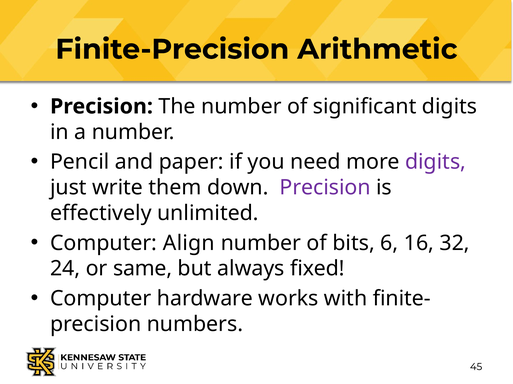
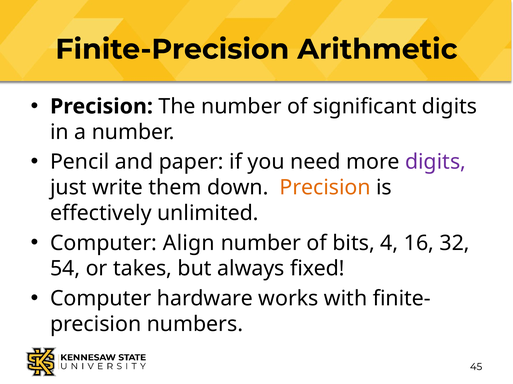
Precision at (325, 188) colour: purple -> orange
6: 6 -> 4
24: 24 -> 54
same: same -> takes
